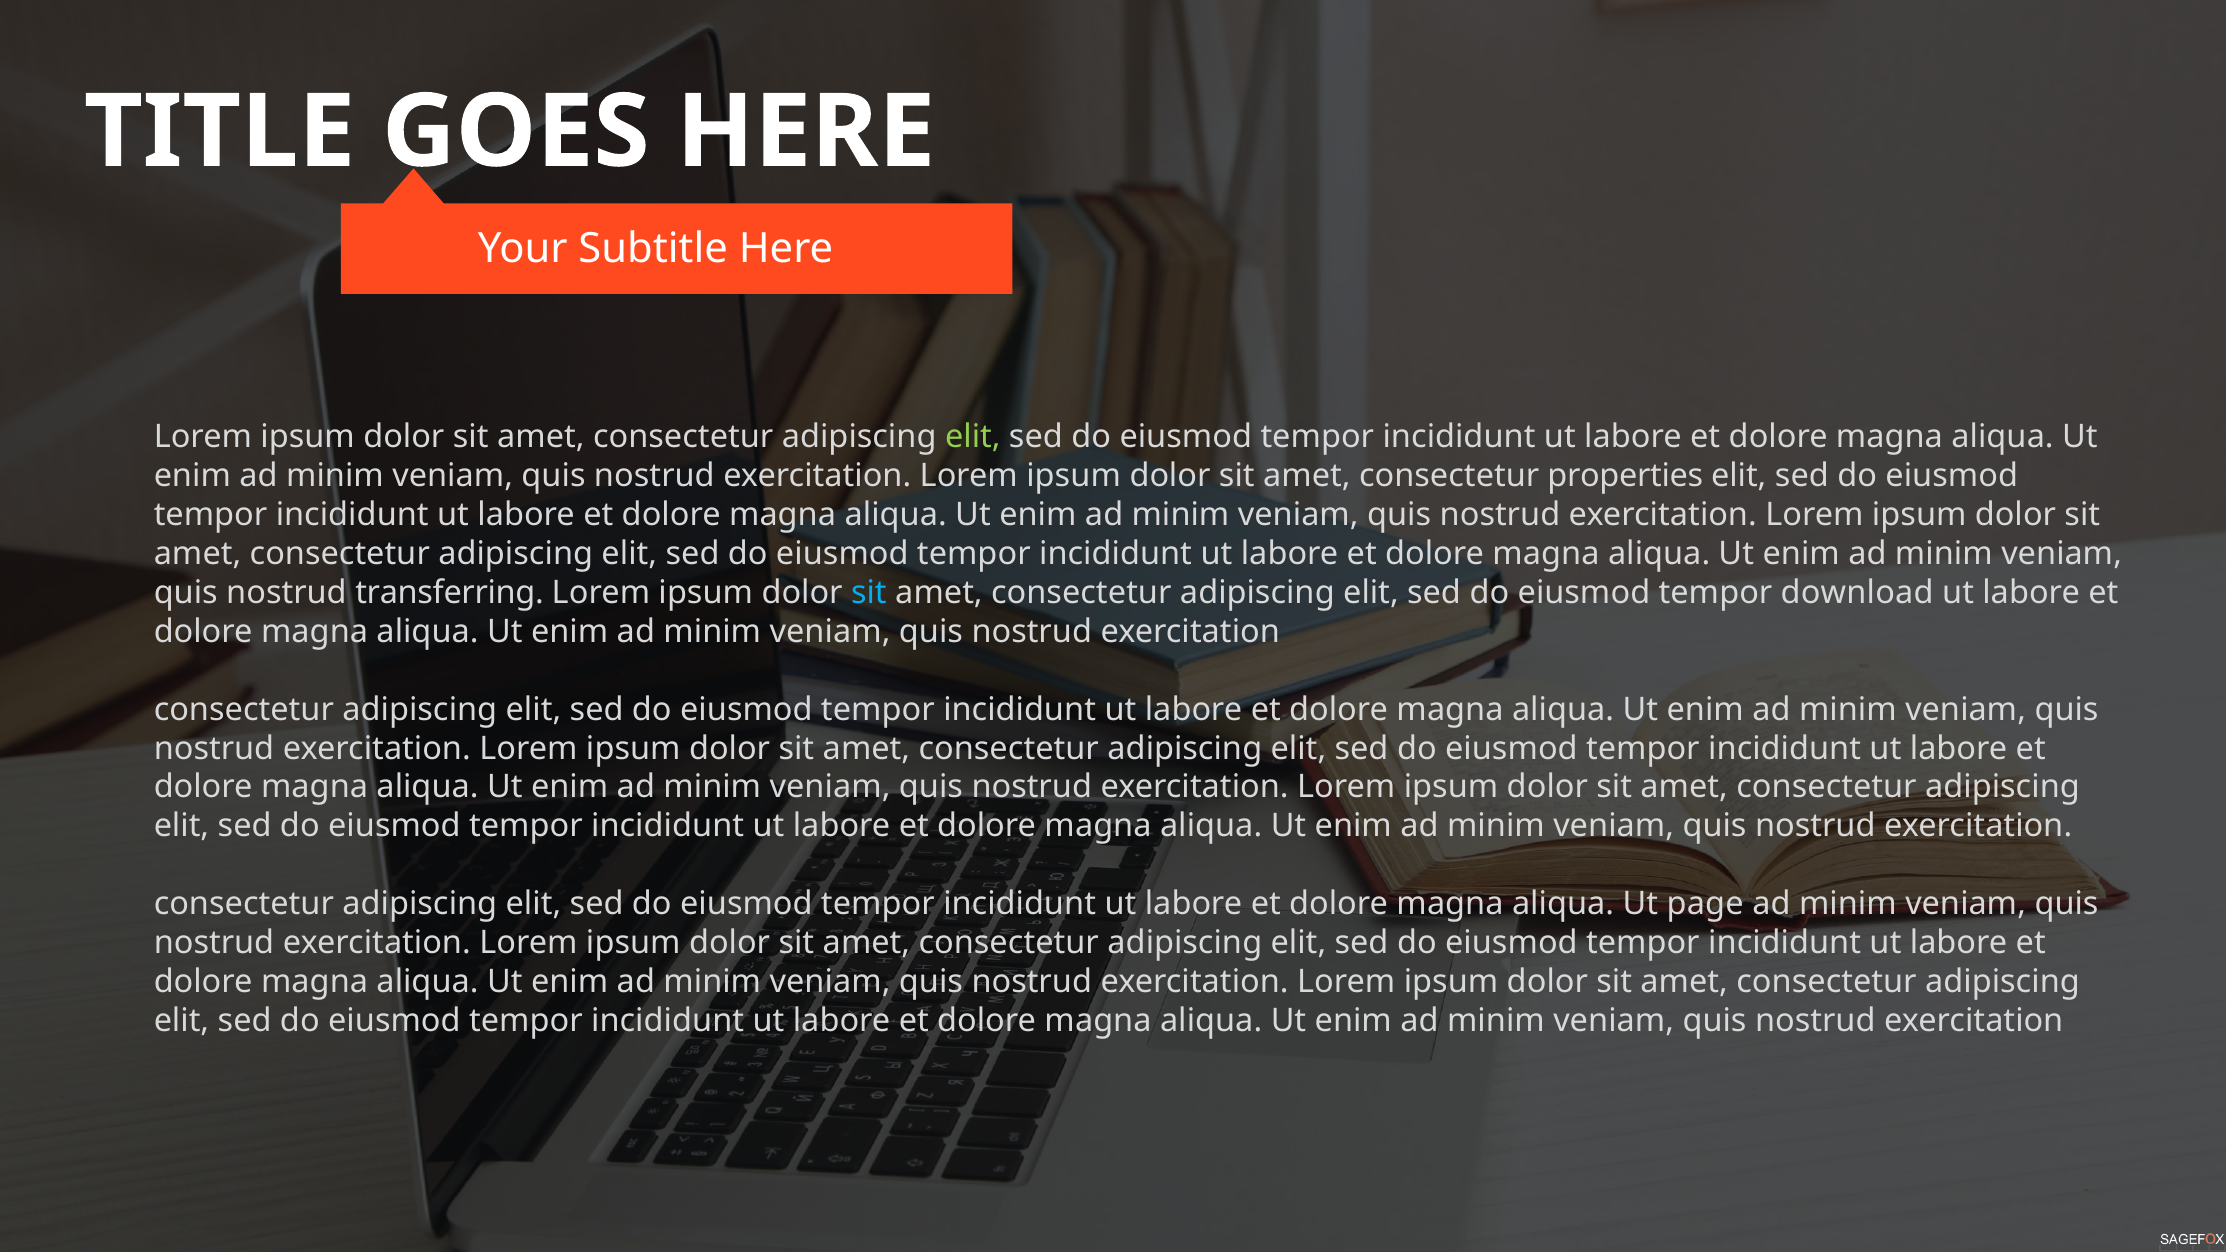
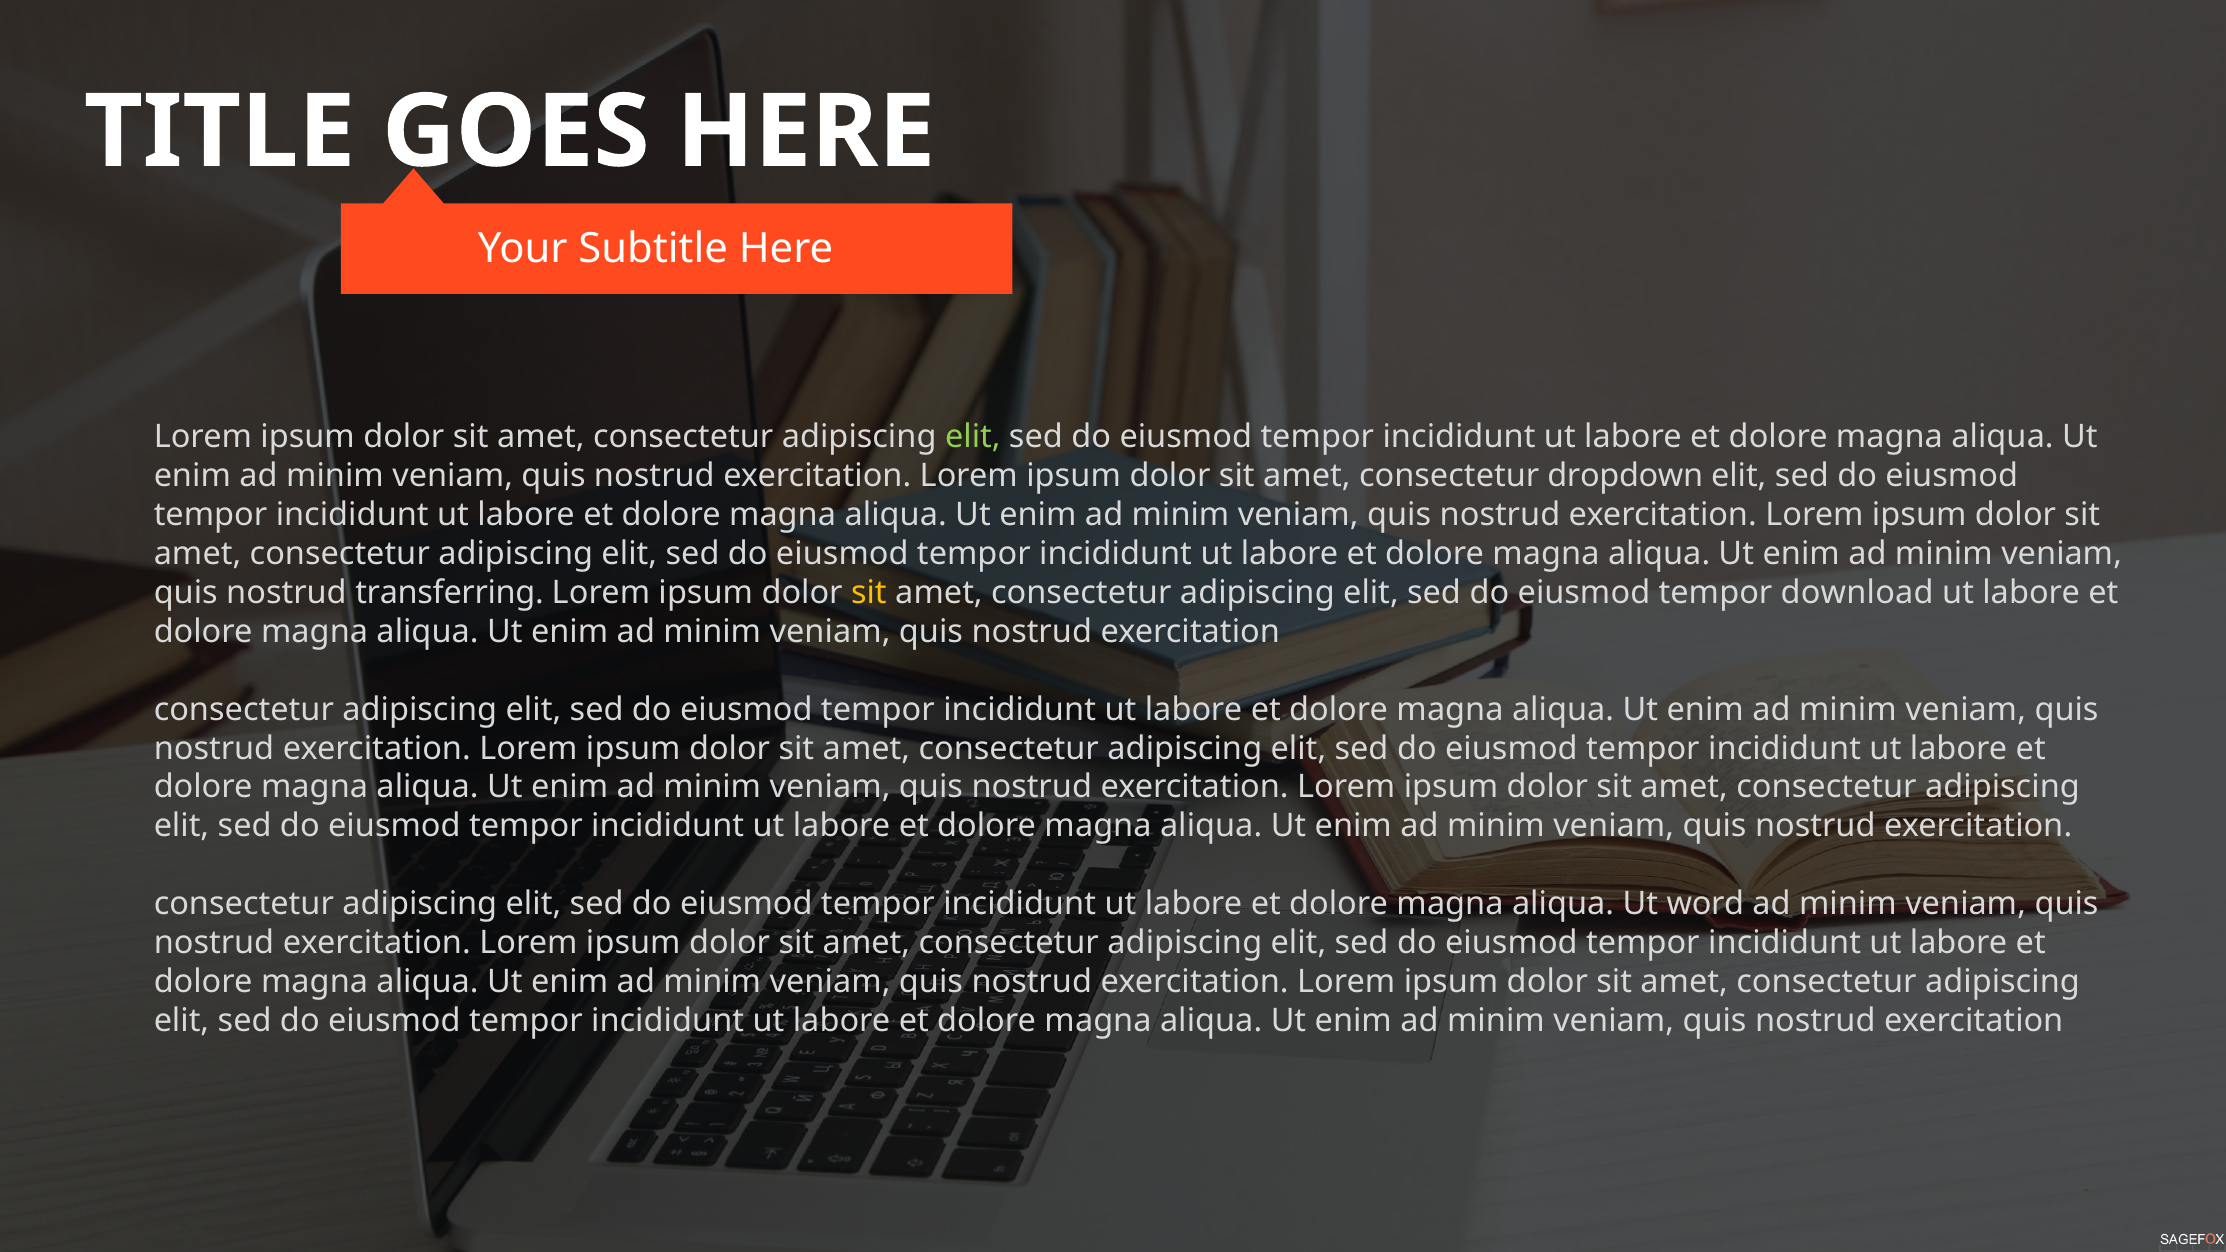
properties: properties -> dropdown
sit at (869, 592) colour: light blue -> yellow
page: page -> word
